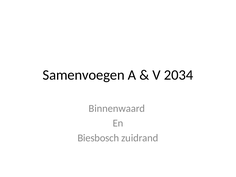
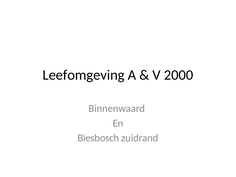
Samenvoegen: Samenvoegen -> Leefomgeving
2034: 2034 -> 2000
